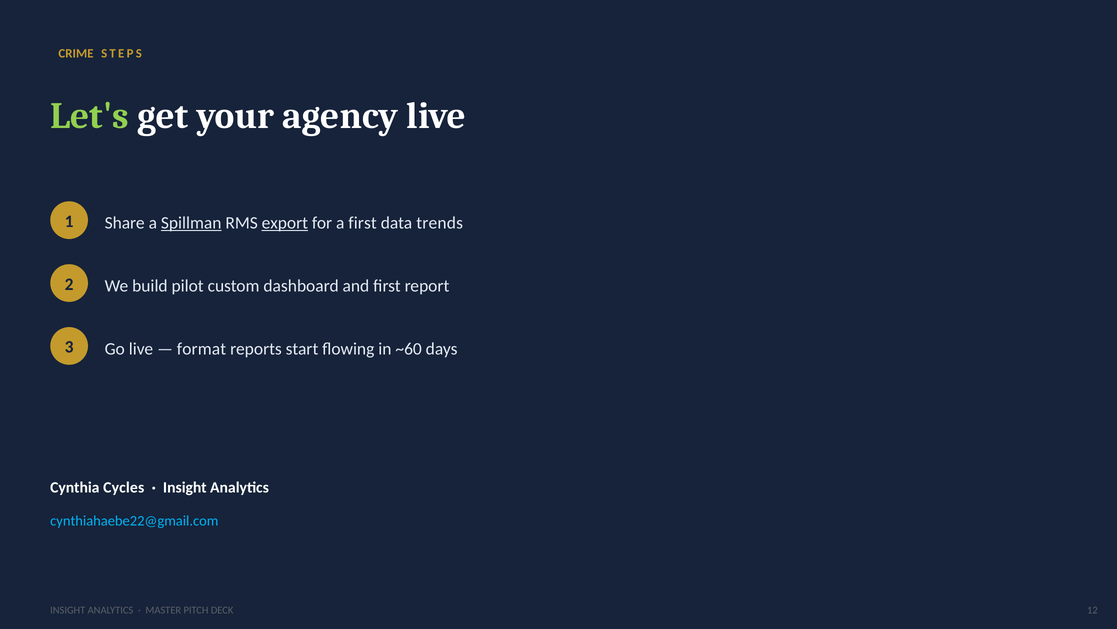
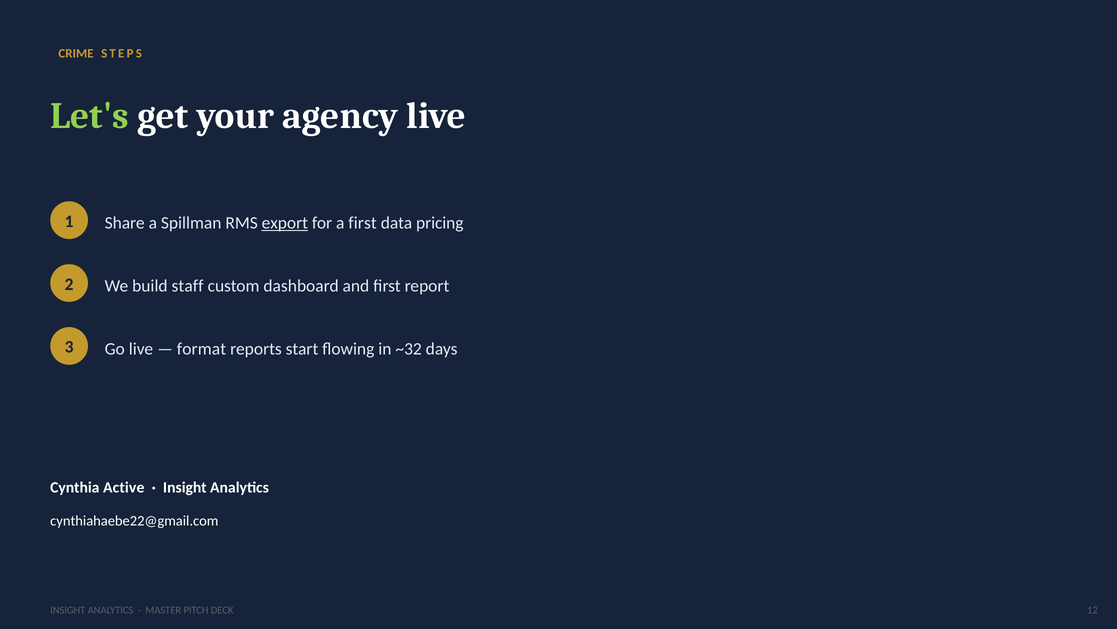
Spillman underline: present -> none
trends: trends -> pricing
pilot: pilot -> staff
~60: ~60 -> ~32
Cycles: Cycles -> Active
cynthiahaebe22@gmail.com colour: light blue -> white
